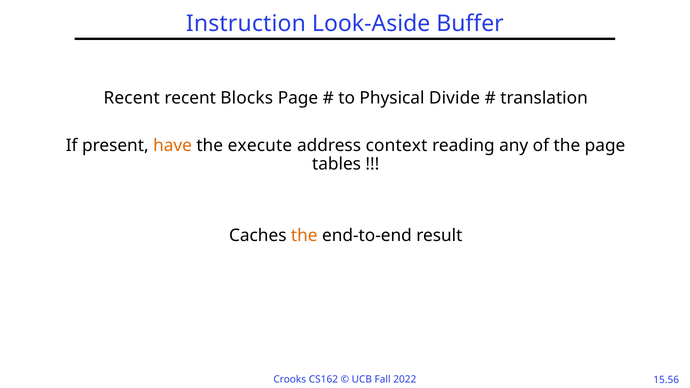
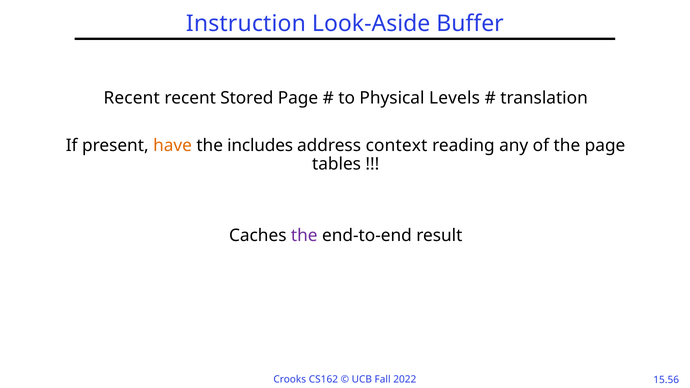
Blocks: Blocks -> Stored
Divide: Divide -> Levels
execute: execute -> includes
the at (304, 236) colour: orange -> purple
